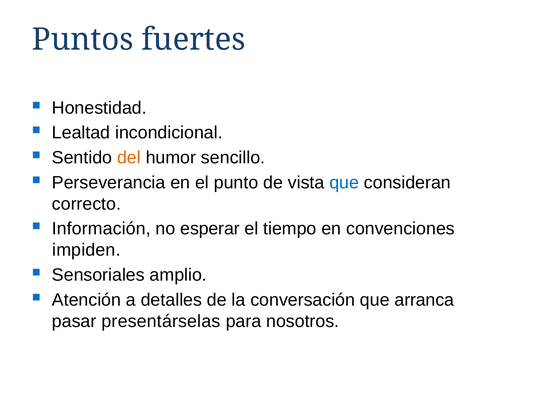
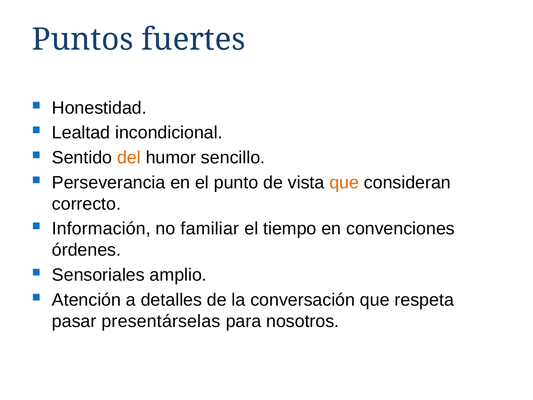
que at (344, 182) colour: blue -> orange
esperar: esperar -> familiar
impiden: impiden -> órdenes
arranca: arranca -> respeta
